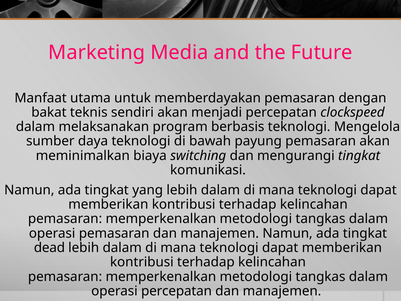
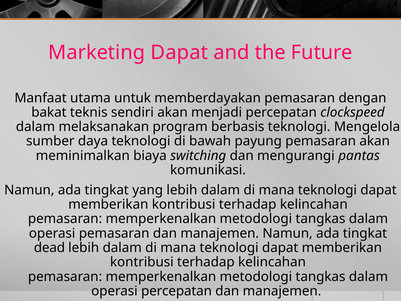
Marketing Media: Media -> Dapat
mengurangi tingkat: tingkat -> pantas
